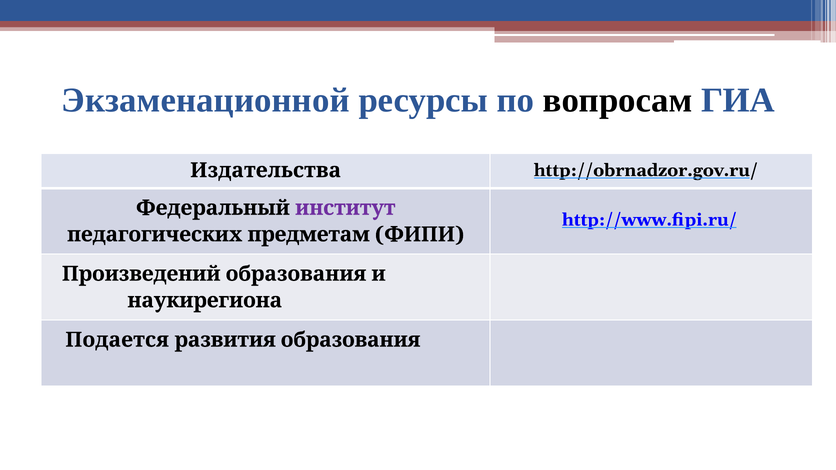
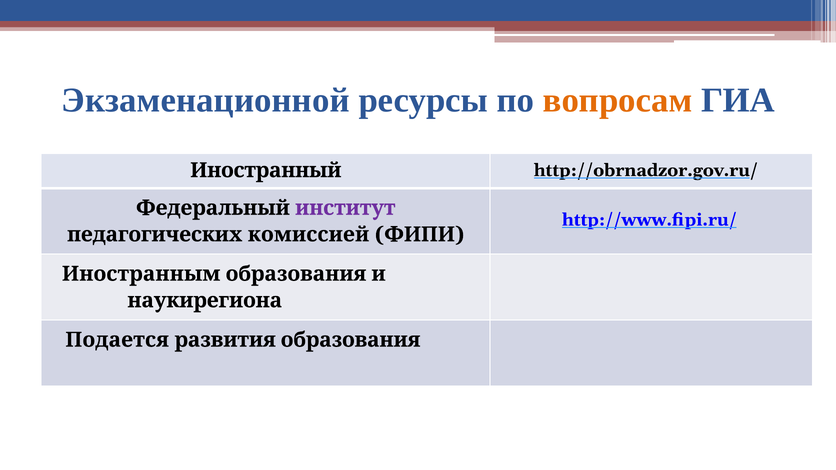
вопросам colour: black -> orange
Издательства: Издательства -> Иностранный
предметам: предметам -> комиссией
Произведений: Произведений -> Иностранным
